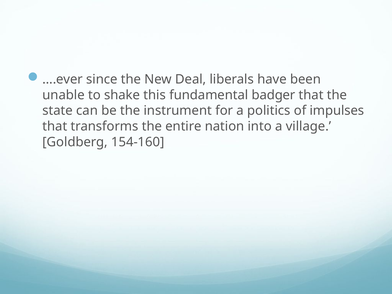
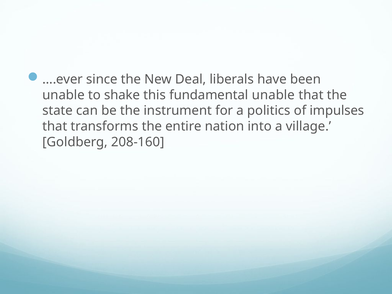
fundamental badger: badger -> unable
154-160: 154-160 -> 208-160
